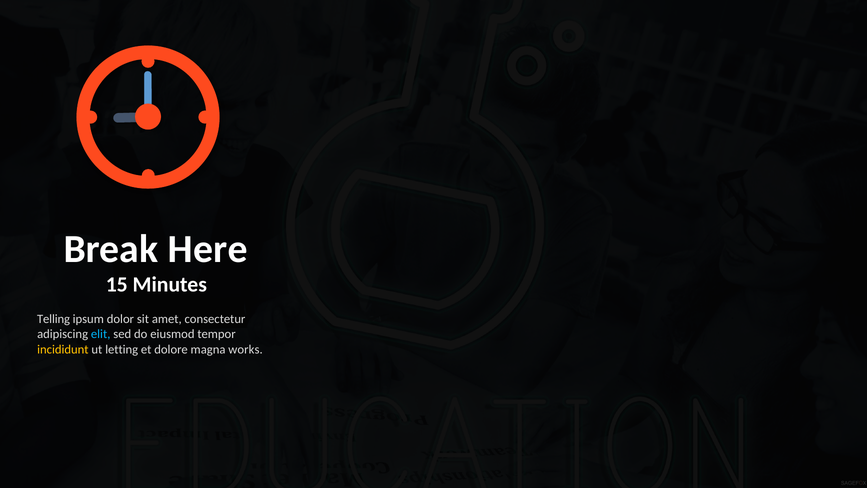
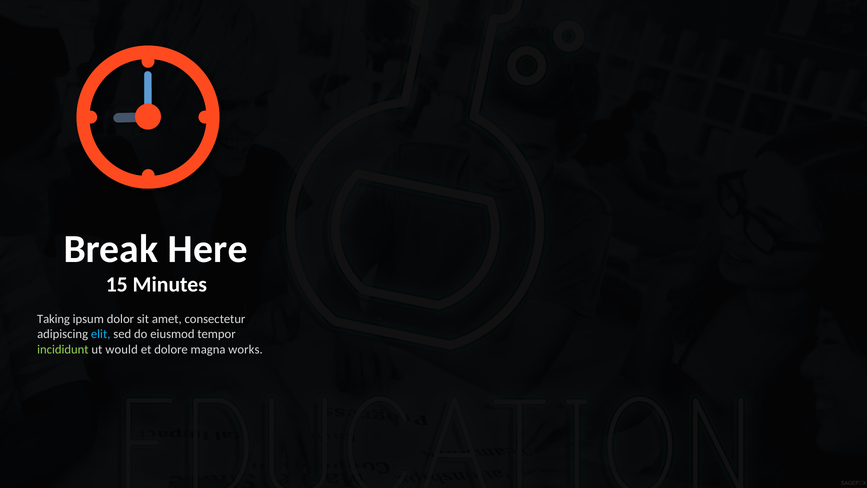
Telling: Telling -> Taking
incididunt colour: yellow -> light green
letting: letting -> would
